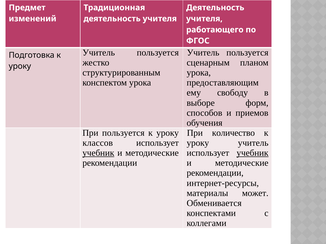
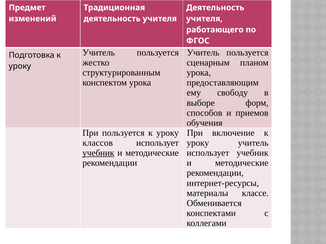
количество: количество -> включение
учебник at (253, 153) underline: present -> none
может: может -> классе
